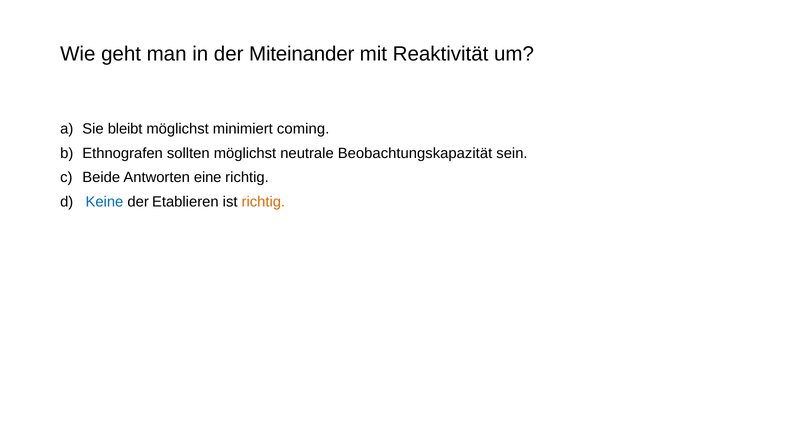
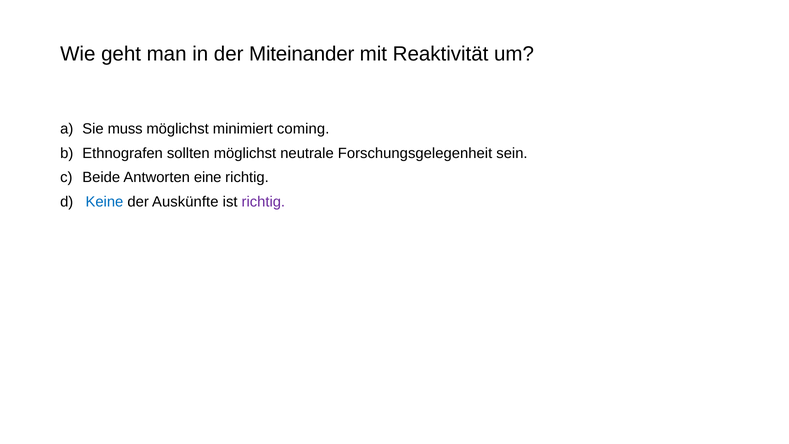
bleibt: bleibt -> muss
Beobachtungskapazität: Beobachtungskapazität -> Forschungsgelegenheit
Etablieren: Etablieren -> Auskünfte
richtig at (263, 202) colour: orange -> purple
